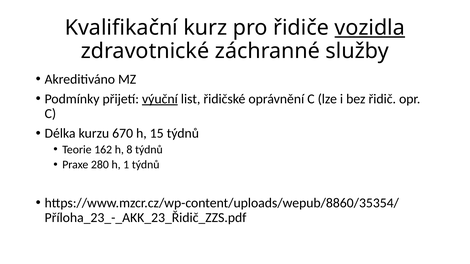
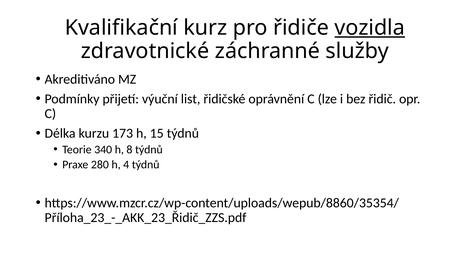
výuční underline: present -> none
670: 670 -> 173
162: 162 -> 340
1: 1 -> 4
